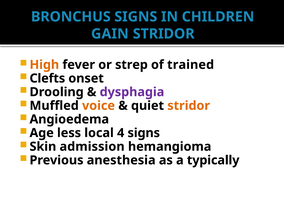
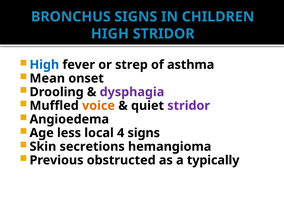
GAIN at (110, 34): GAIN -> HIGH
High at (44, 65) colour: orange -> blue
trained: trained -> asthma
Clefts: Clefts -> Mean
stridor at (189, 106) colour: orange -> purple
admission: admission -> secretions
anesthesia: anesthesia -> obstructed
